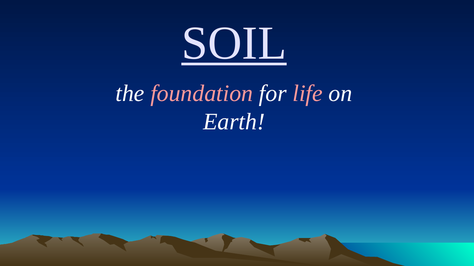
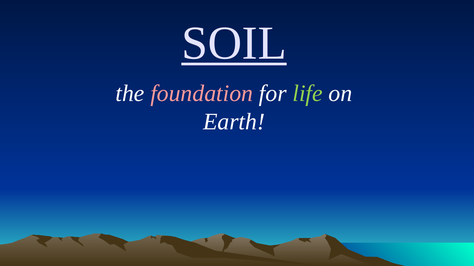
life colour: pink -> light green
